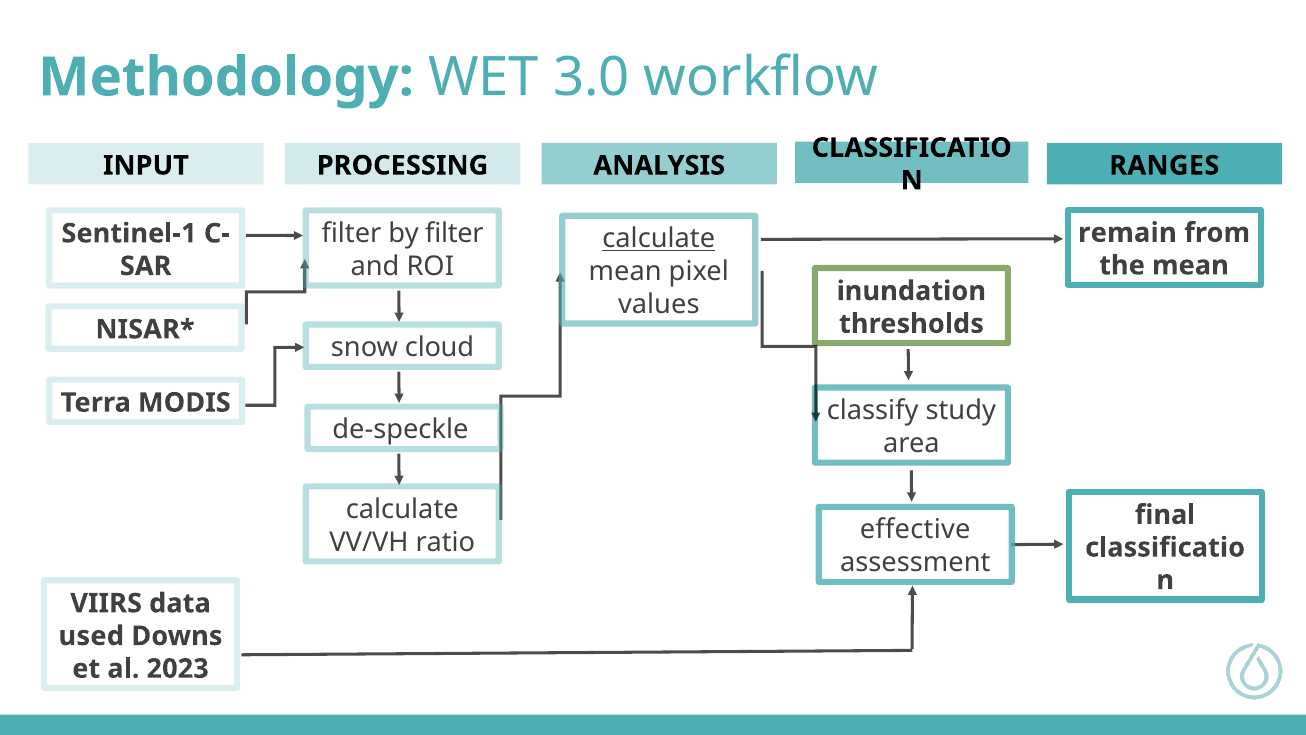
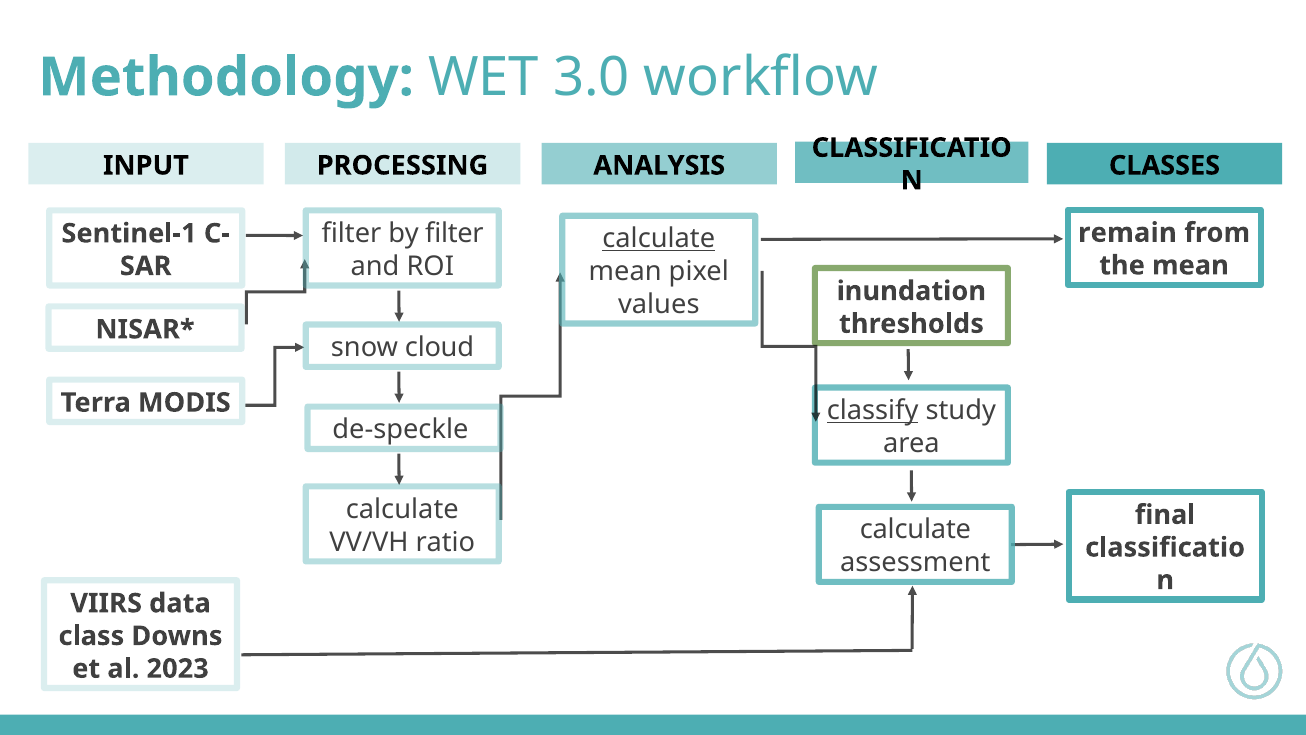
RANGES: RANGES -> CLASSES
classify underline: none -> present
effective at (915, 530): effective -> calculate
used: used -> class
